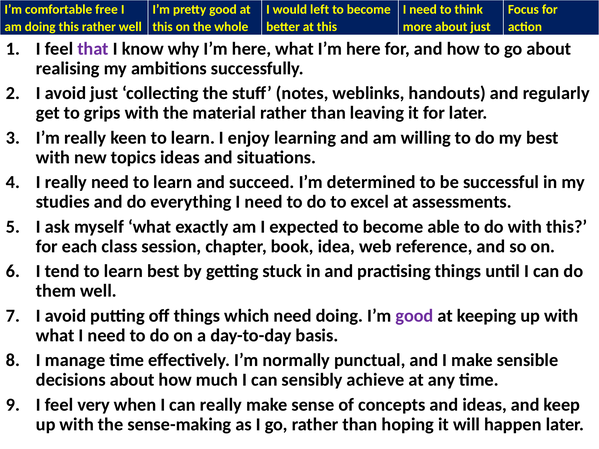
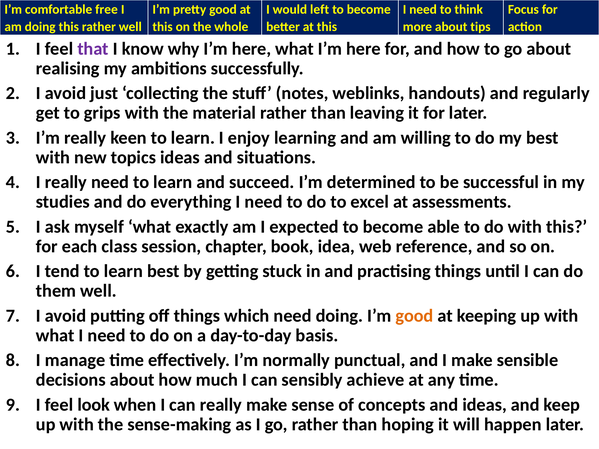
about just: just -> tips
good at (414, 316) colour: purple -> orange
very: very -> look
